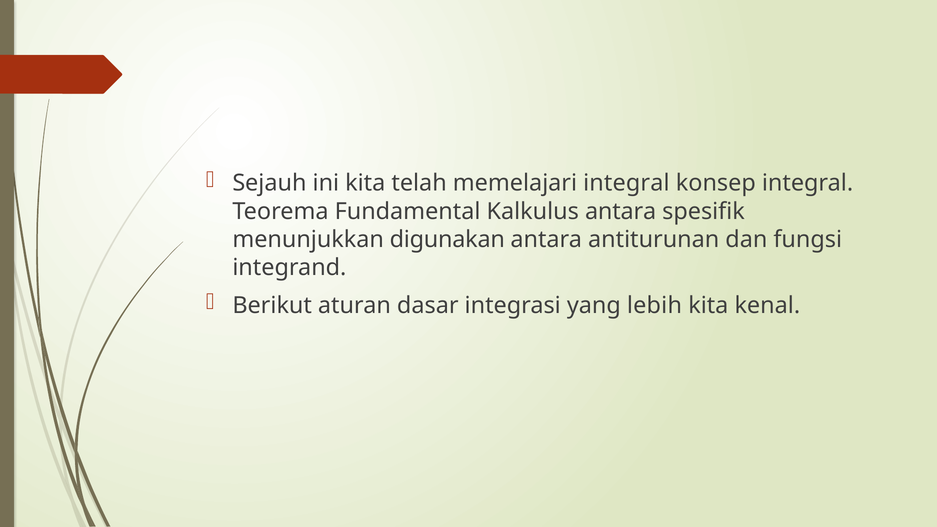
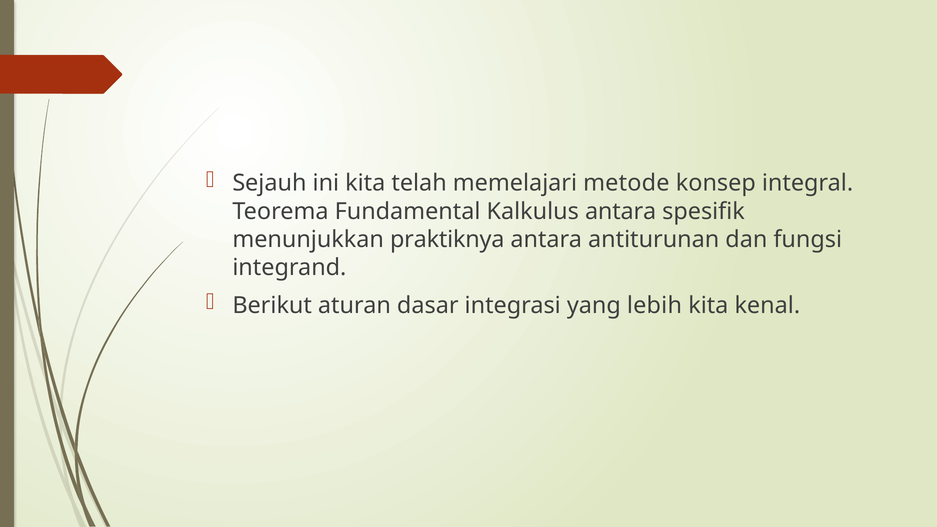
memelajari integral: integral -> metode
digunakan: digunakan -> praktiknya
